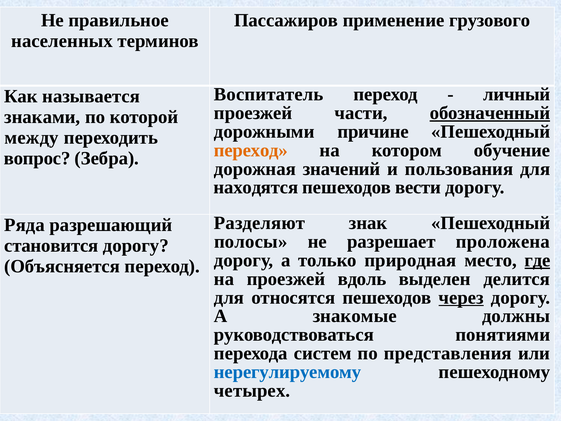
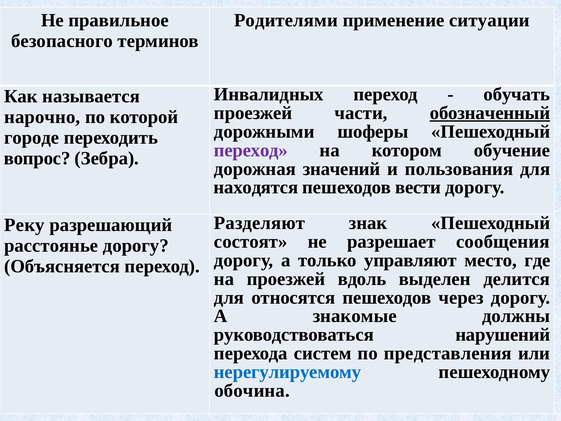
Пассажиров: Пассажиров -> Родителями
грузового: грузового -> ситуации
населенных: населенных -> безопасного
Воспитатель: Воспитатель -> Инвалидных
личный: личный -> обучать
знаками: знаками -> нарочно
причине: причине -> шоферы
между: между -> городе
переход at (251, 150) colour: orange -> purple
Ряда: Ряда -> Реку
полосы: полосы -> состоят
проложена: проложена -> сообщения
становится: становится -> расстоянье
природная: природная -> управляют
где underline: present -> none
через underline: present -> none
понятиями: понятиями -> нарушений
четырех: четырех -> обочина
